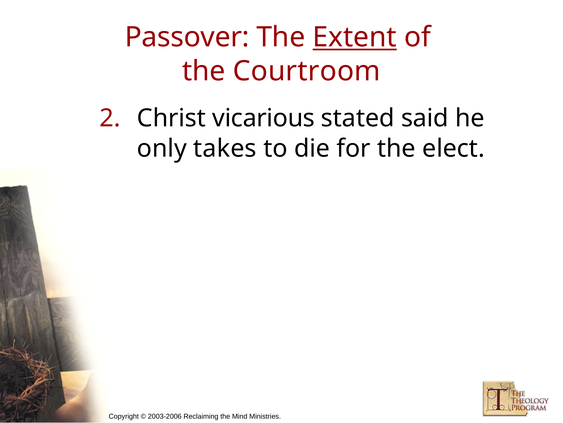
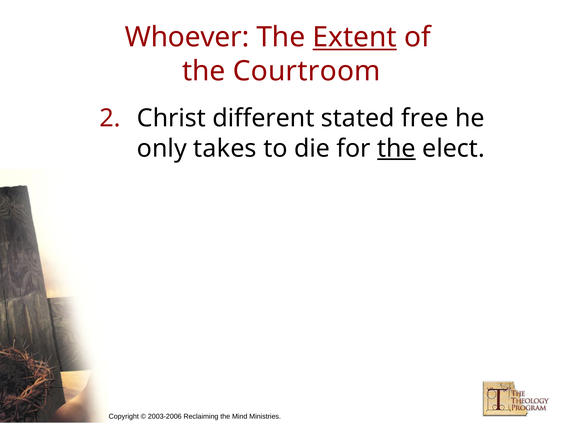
Passover: Passover -> Whoever
vicarious: vicarious -> different
said: said -> free
the at (396, 148) underline: none -> present
